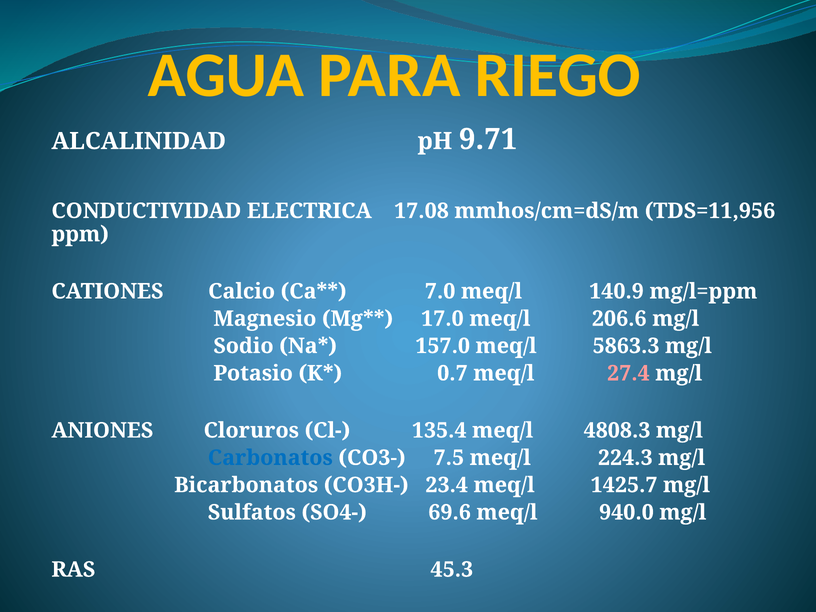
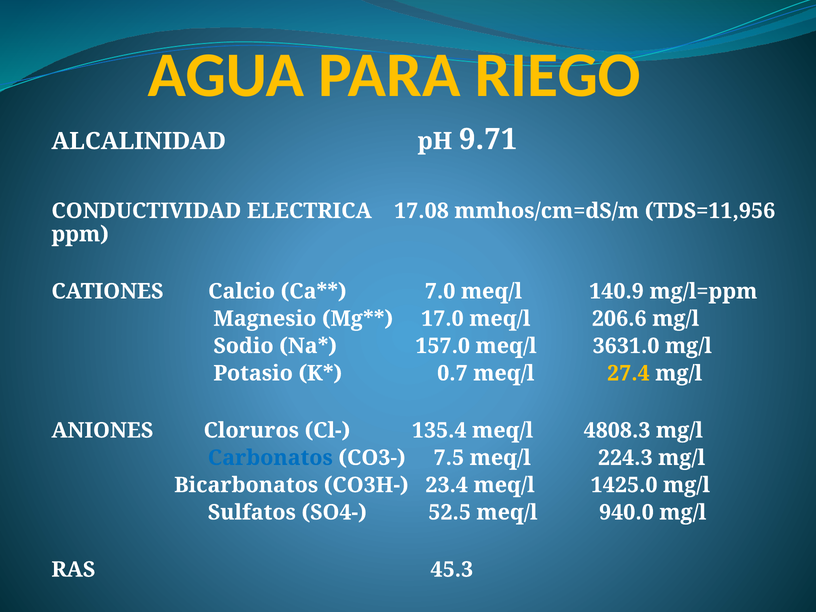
5863.3: 5863.3 -> 3631.0
27.4 colour: pink -> yellow
1425.7: 1425.7 -> 1425.0
69.6: 69.6 -> 52.5
